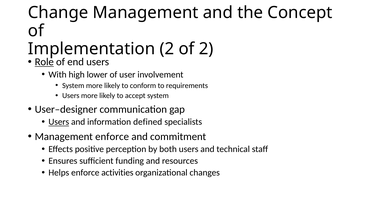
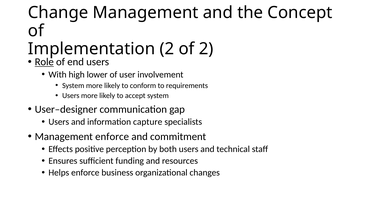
Users at (59, 122) underline: present -> none
defined: defined -> capture
activities: activities -> business
